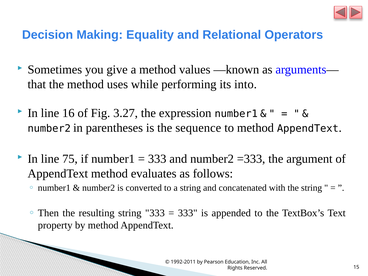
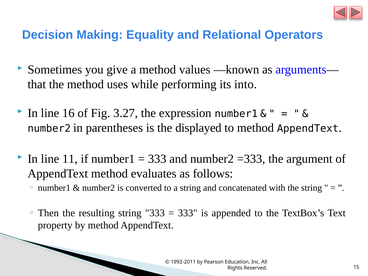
sequence: sequence -> displayed
75: 75 -> 11
